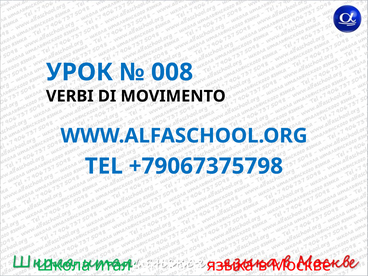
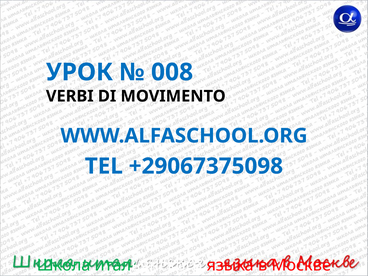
+79067375798: +79067375798 -> +29067375098
